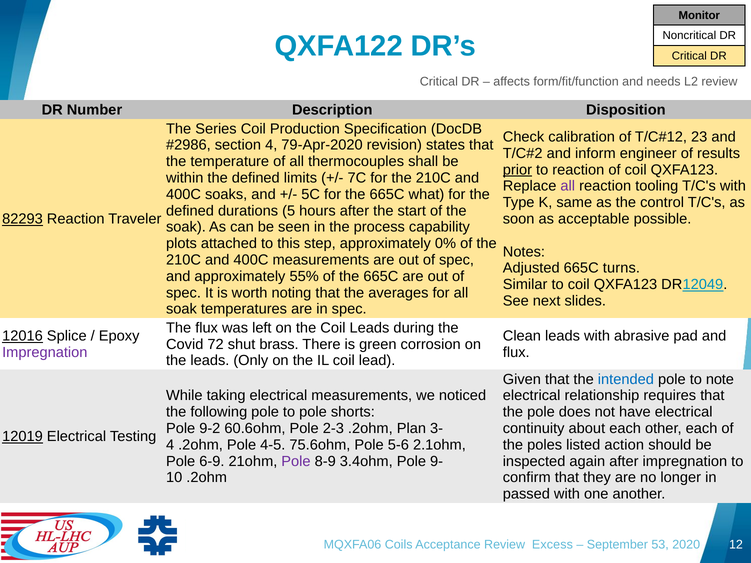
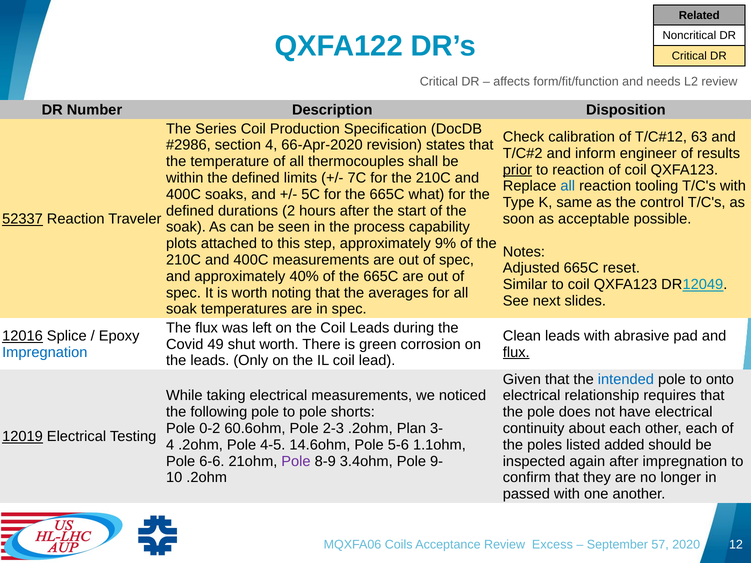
Monitor: Monitor -> Related
23: 23 -> 63
79-Apr-2020: 79-Apr-2020 -> 66-Apr-2020
all at (568, 186) colour: purple -> blue
5: 5 -> 2
82293: 82293 -> 52337
0%: 0% -> 9%
turns: turns -> reset
55%: 55% -> 40%
72: 72 -> 49
shut brass: brass -> worth
Impregnation at (45, 353) colour: purple -> blue
flux at (516, 353) underline: none -> present
note: note -> onto
9-2: 9-2 -> 0-2
75.6ohm: 75.6ohm -> 14.6ohm
2.1ohm: 2.1ohm -> 1.1ohm
action: action -> added
6-9: 6-9 -> 6-6
53: 53 -> 57
